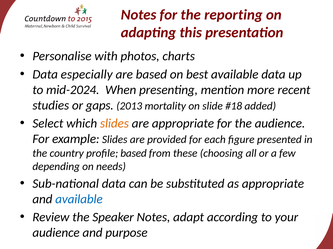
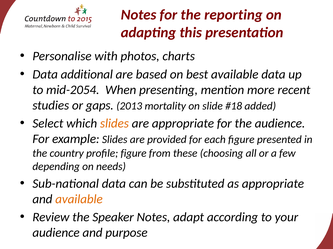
especially: especially -> additional
mid-2024: mid-2024 -> mid-2054
profile based: based -> figure
available at (79, 200) colour: blue -> orange
